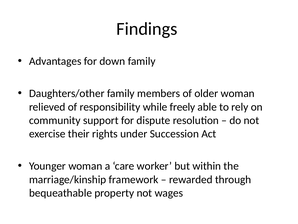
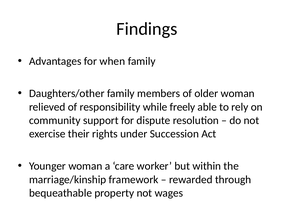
down: down -> when
